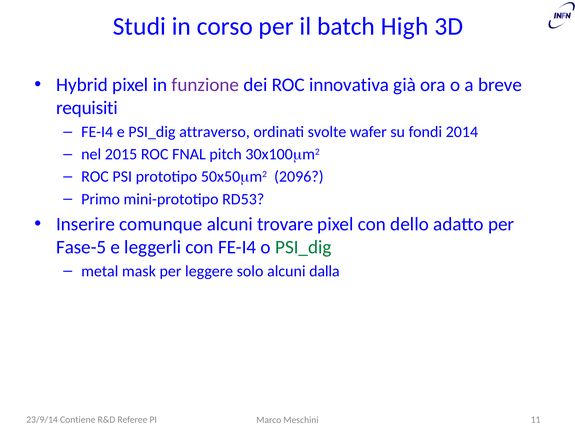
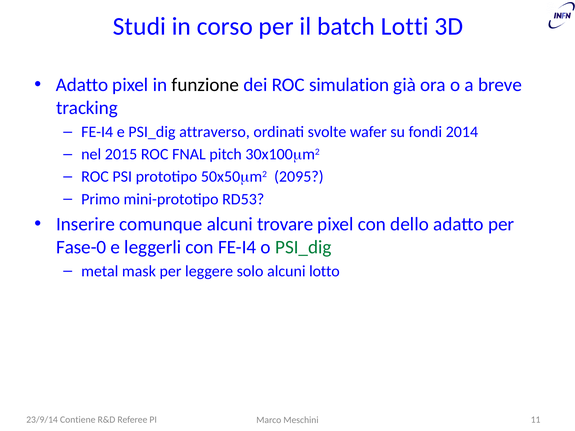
High: High -> Lotti
Hybrid at (82, 85): Hybrid -> Adatto
funzione colour: purple -> black
innovativa: innovativa -> simulation
requisiti: requisiti -> tracking
2096: 2096 -> 2095
Fase-5: Fase-5 -> Fase-0
dalla: dalla -> lotto
